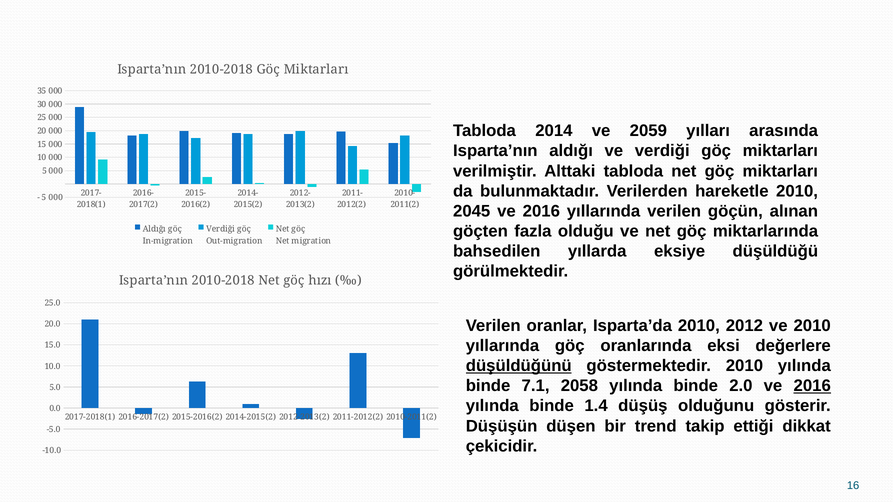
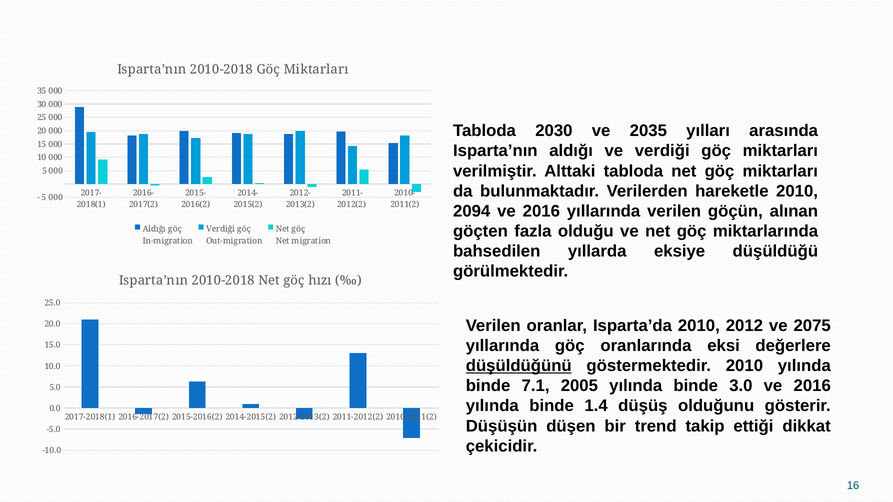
2014: 2014 -> 2030
2059: 2059 -> 2035
2045: 2045 -> 2094
ve 2010: 2010 -> 2075
2058: 2058 -> 2005
2.0: 2.0 -> 3.0
2016 at (812, 386) underline: present -> none
